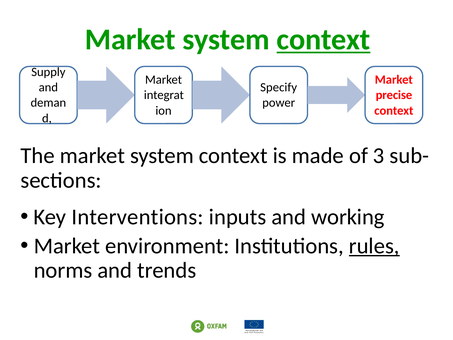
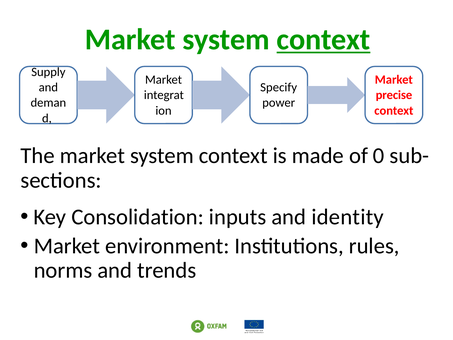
3: 3 -> 0
Interventions: Interventions -> Consolidation
working: working -> identity
rules underline: present -> none
